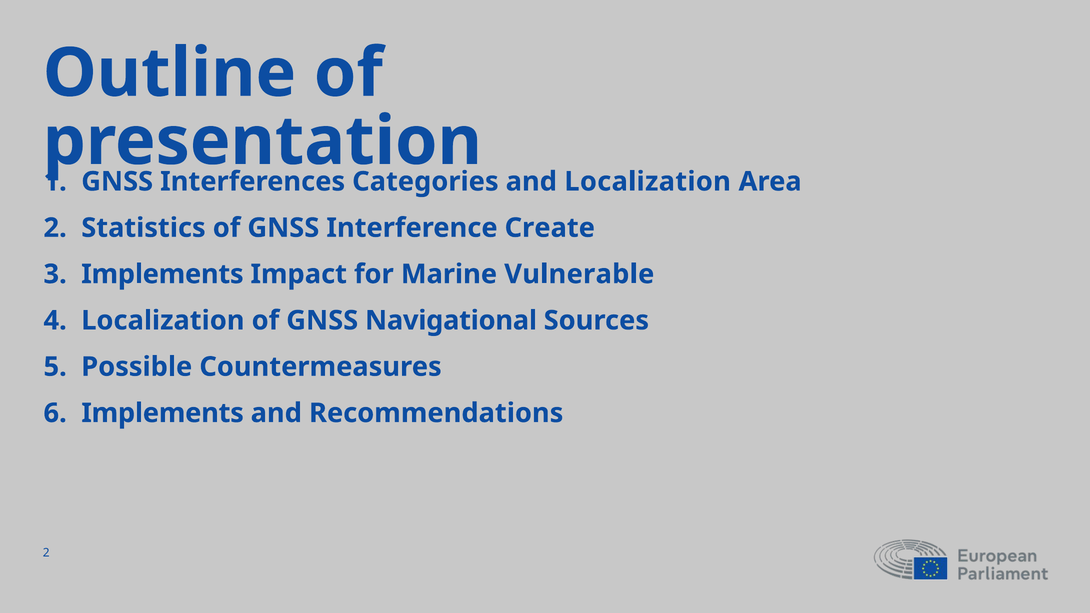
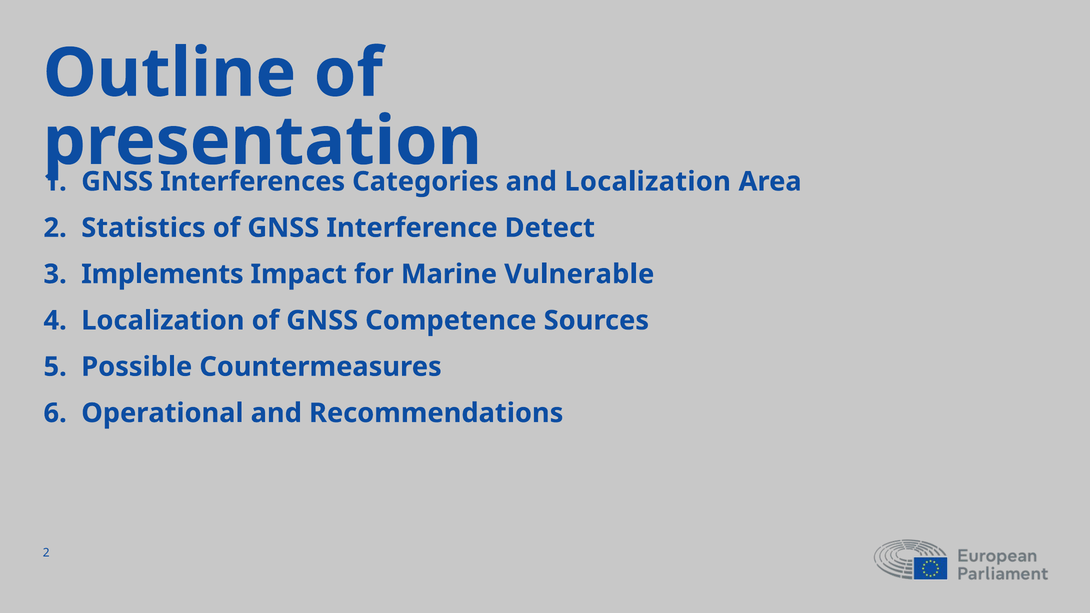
Create: Create -> Detect
Navigational: Navigational -> Competence
Implements at (163, 413): Implements -> Operational
